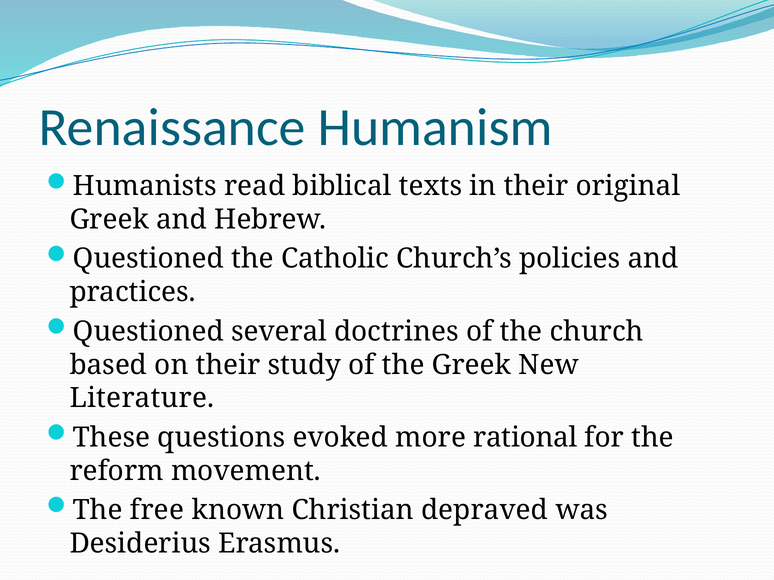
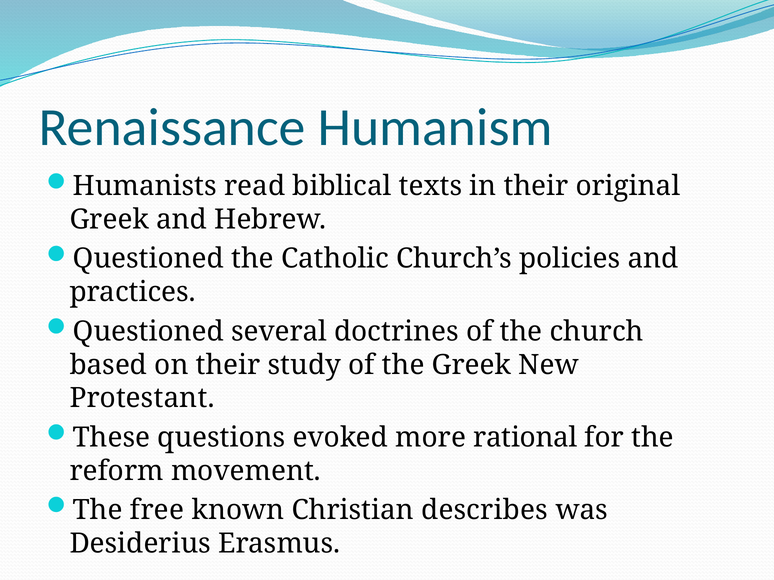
Literature: Literature -> Protestant
depraved: depraved -> describes
